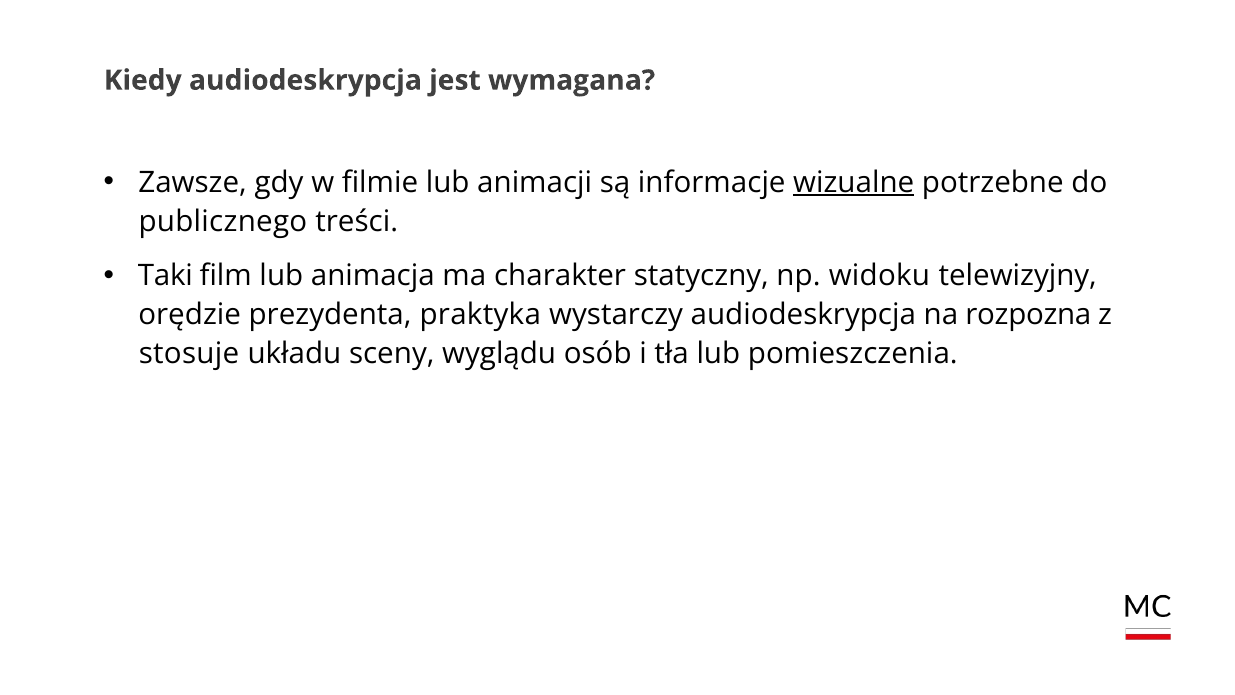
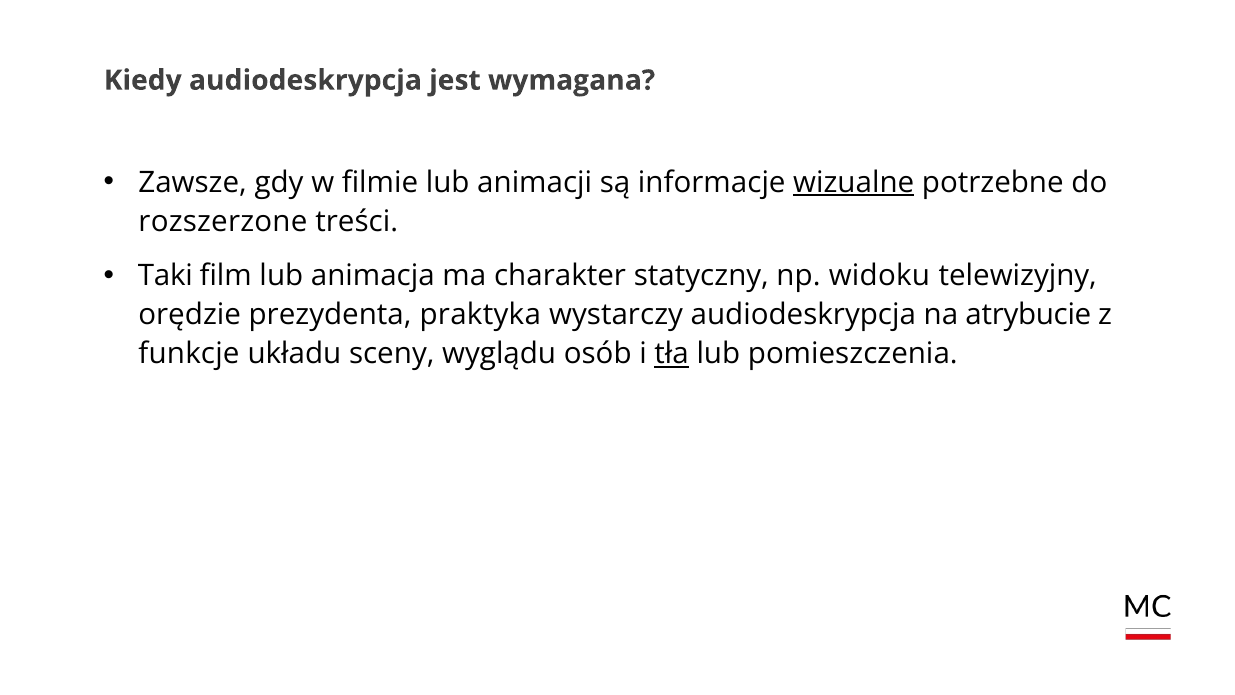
publicznego: publicznego -> rozszerzone
rozpozna: rozpozna -> atrybucie
stosuje: stosuje -> funkcje
tła underline: none -> present
